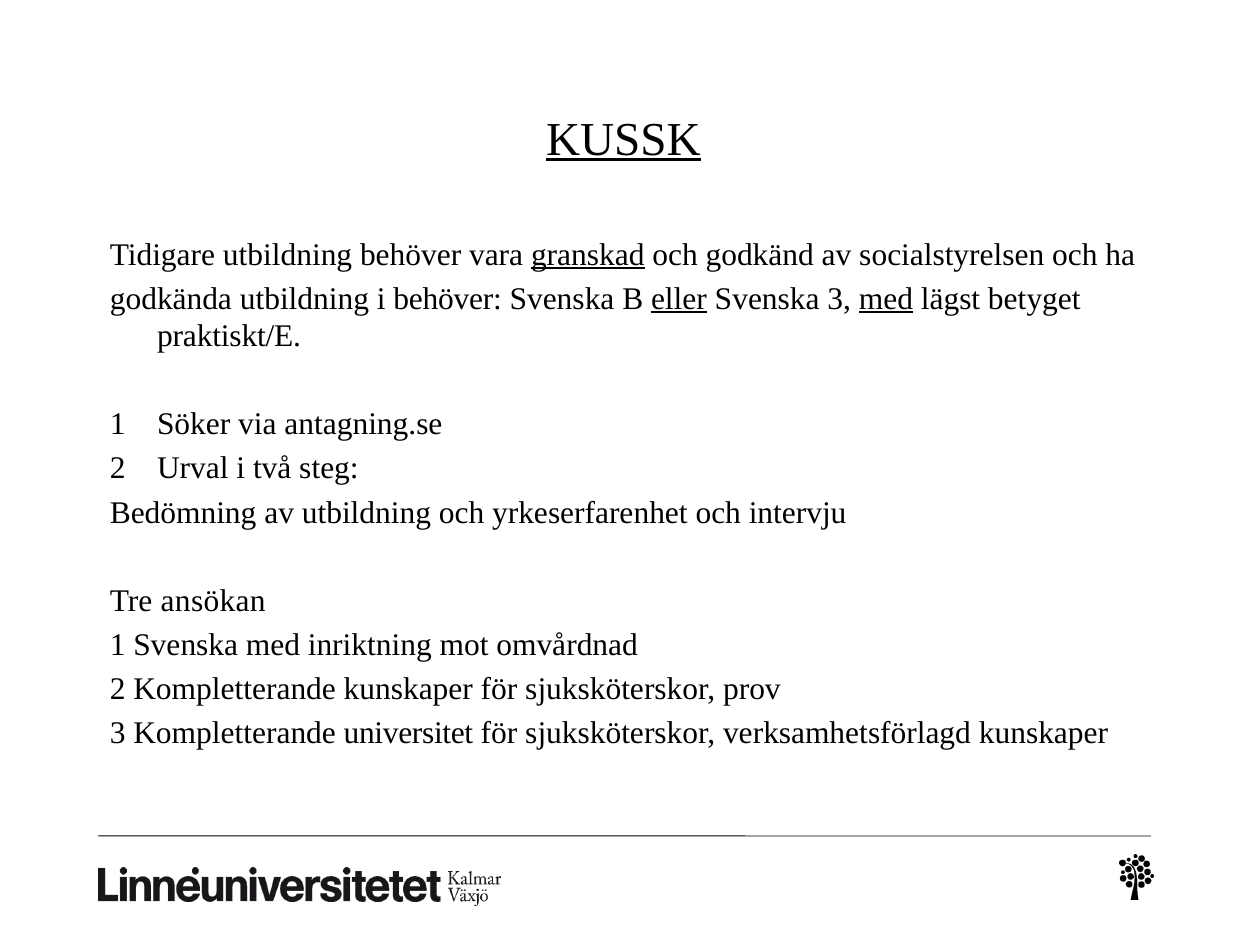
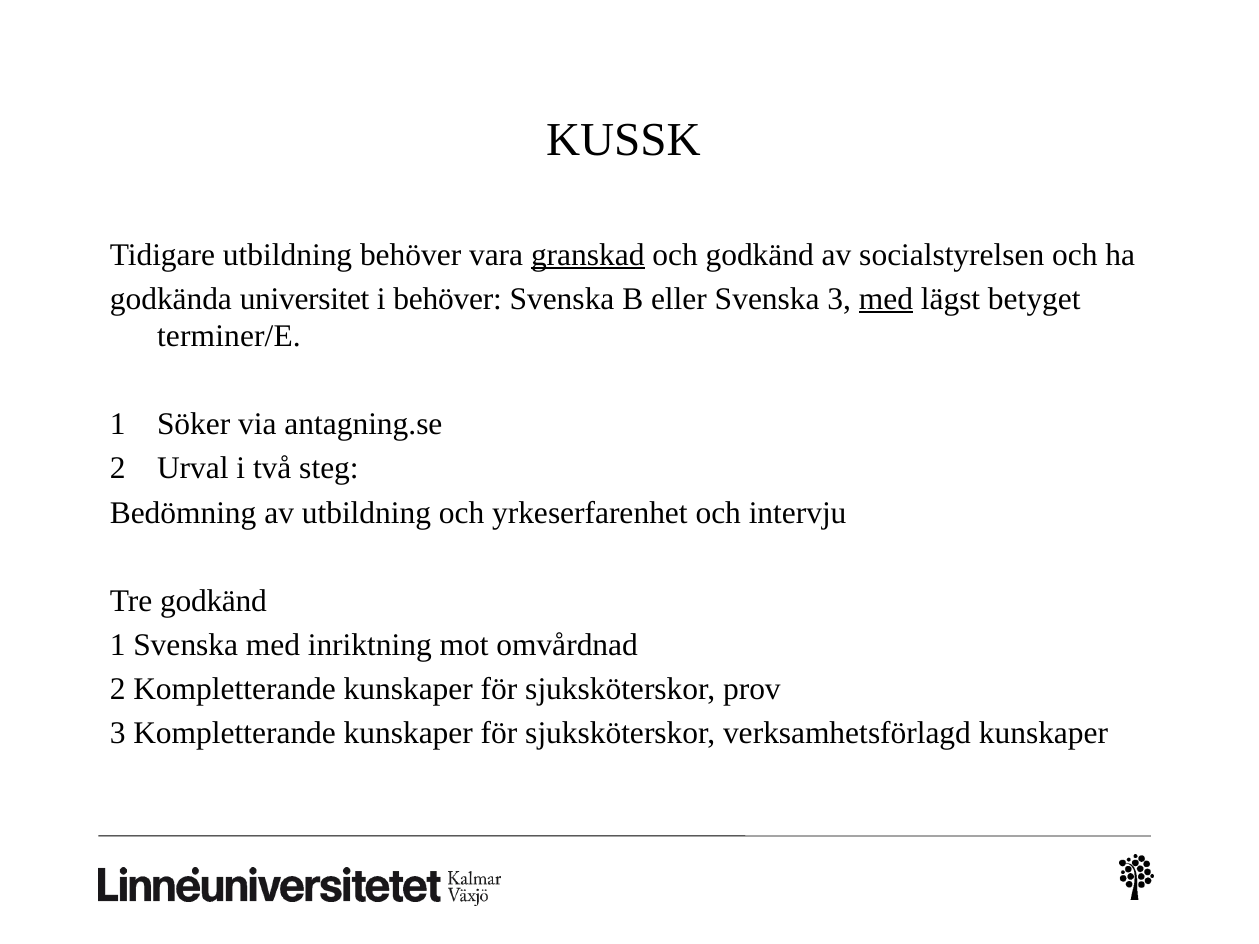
KUSSK underline: present -> none
godkända utbildning: utbildning -> universitet
eller underline: present -> none
praktiskt/E: praktiskt/E -> terminer/E
Tre ansökan: ansökan -> godkänd
3 Kompletterande universitet: universitet -> kunskaper
